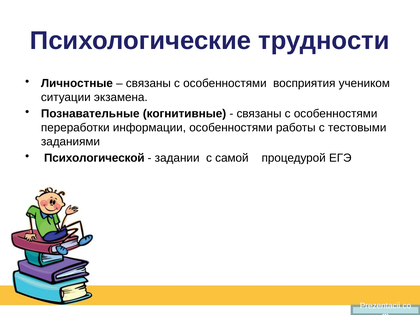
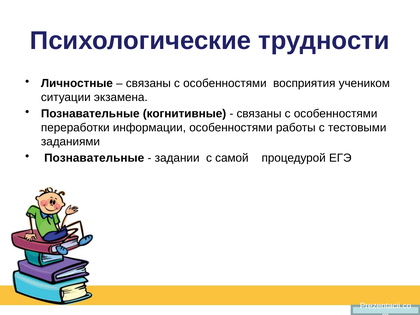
Психологической at (94, 158): Психологической -> Познавательные
